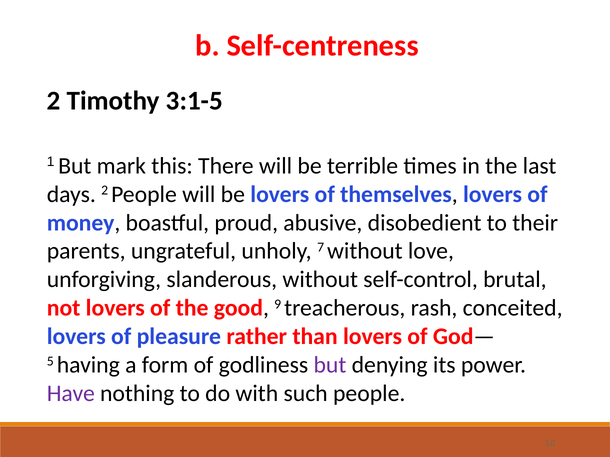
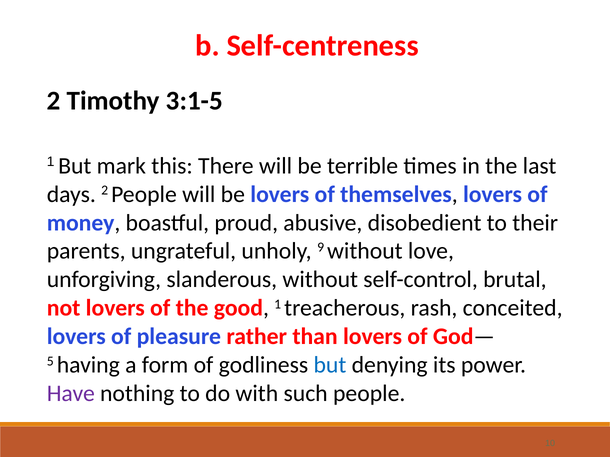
7: 7 -> 9
good 9: 9 -> 1
but at (330, 365) colour: purple -> blue
